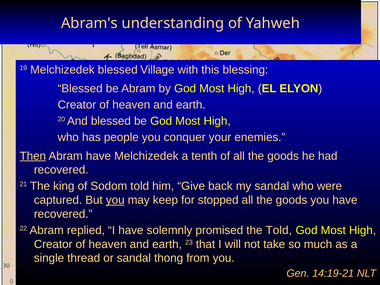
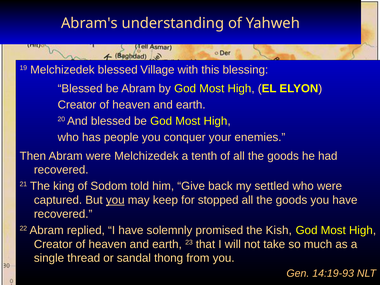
Then underline: present -> none
Abram have: have -> were
my sandal: sandal -> settled
the Told: Told -> Kish
14:19-21: 14:19-21 -> 14:19-93
